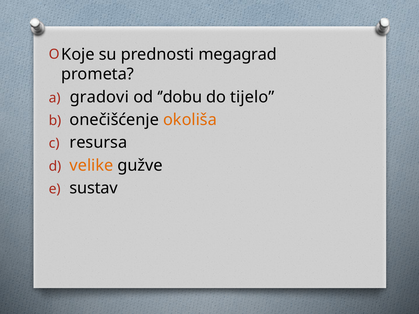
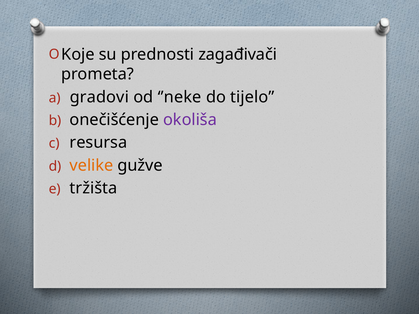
megagrad: megagrad -> zagađivači
’dobu: ’dobu -> ’neke
okoliša colour: orange -> purple
sustav: sustav -> tržišta
